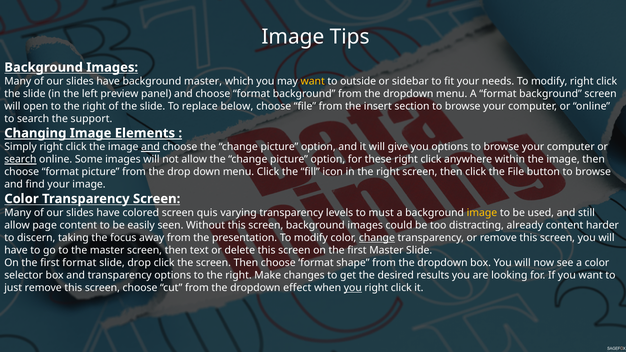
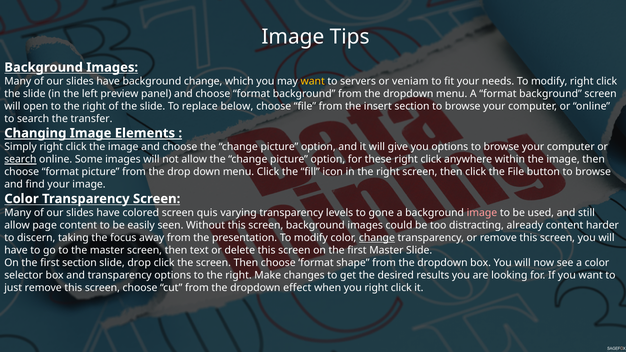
background master: master -> change
outside: outside -> servers
sidebar: sidebar -> veniam
support: support -> transfer
and at (151, 147) underline: present -> none
must: must -> gone
image at (482, 213) colour: yellow -> pink
first format: format -> section
you at (353, 288) underline: present -> none
